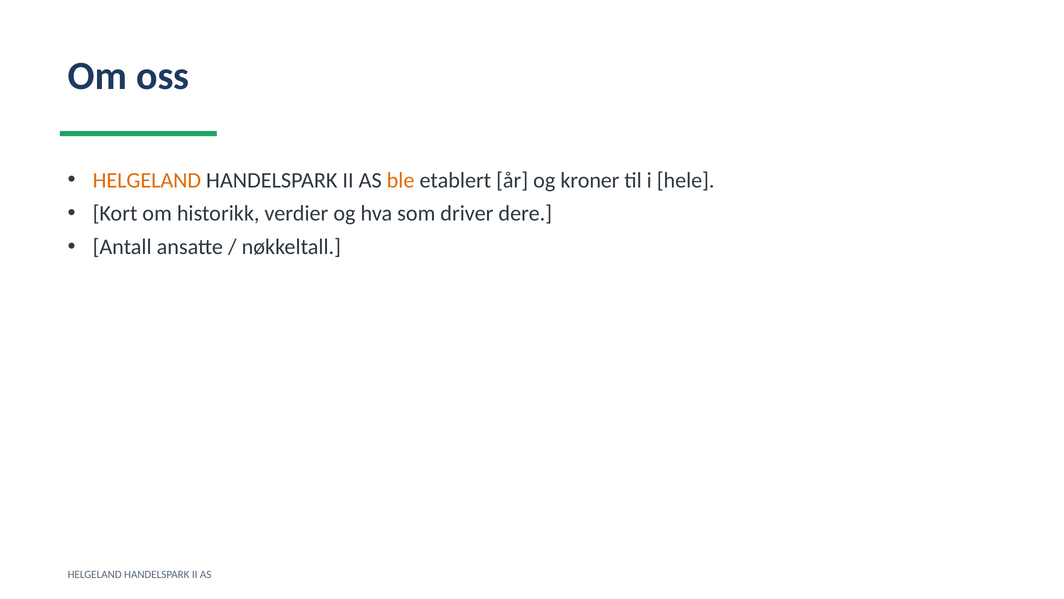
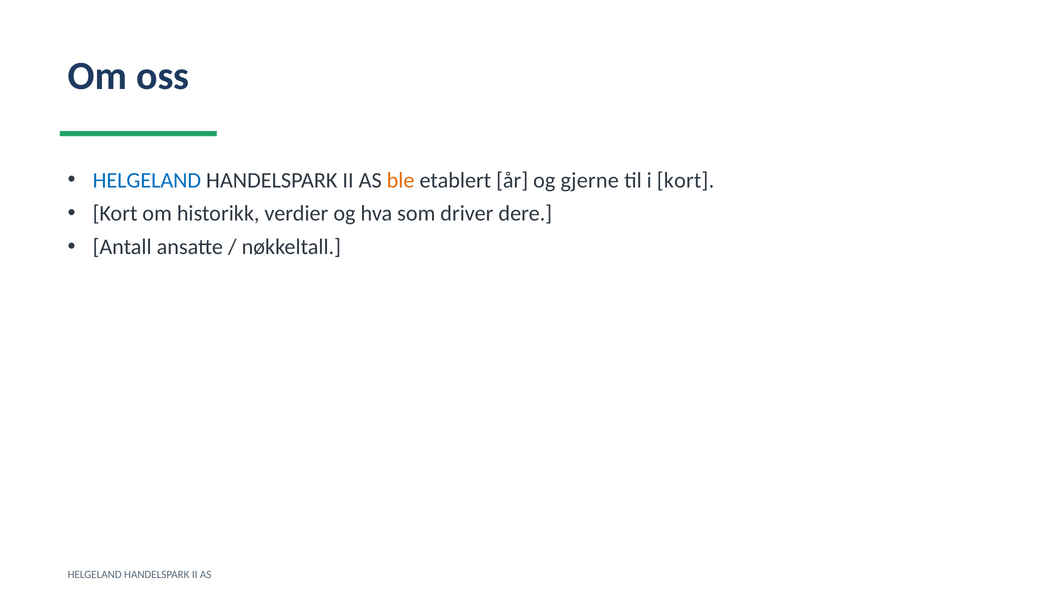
HELGELAND at (147, 180) colour: orange -> blue
kroner: kroner -> gjerne
i hele: hele -> kort
